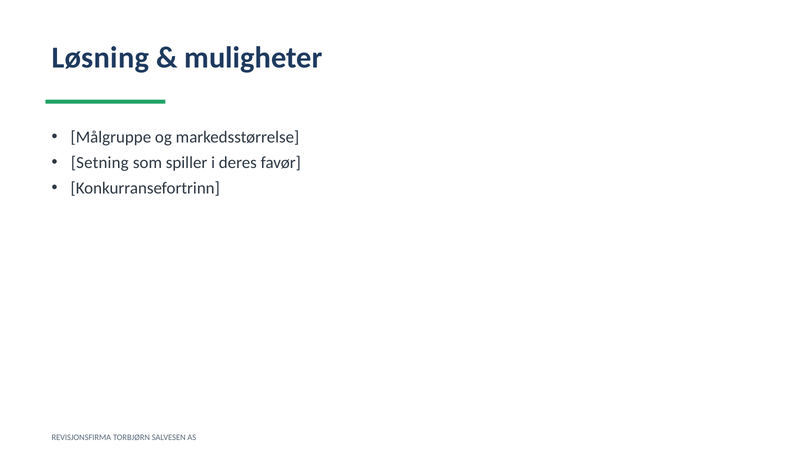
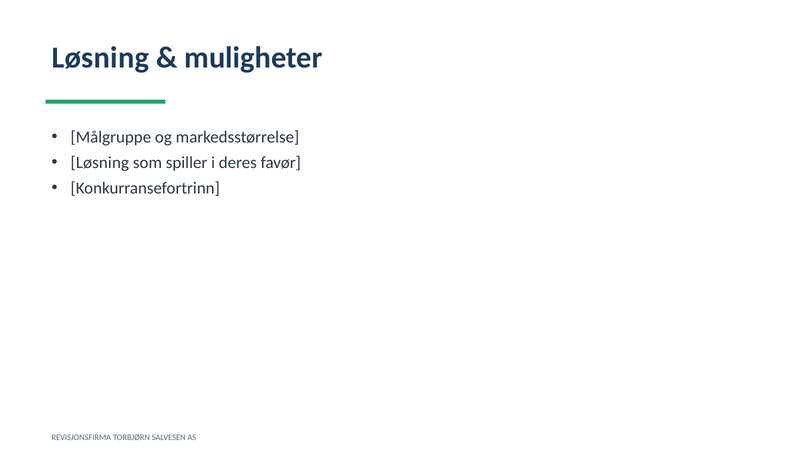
Setning at (100, 163): Setning -> Løsning
